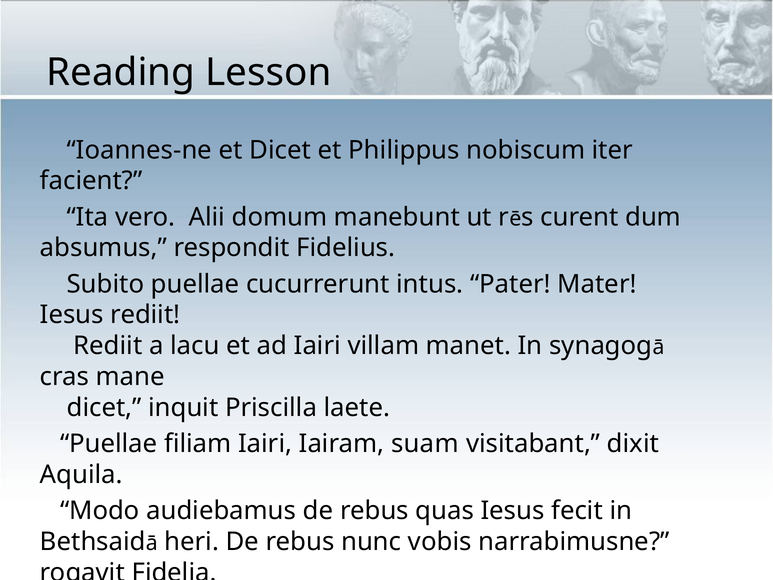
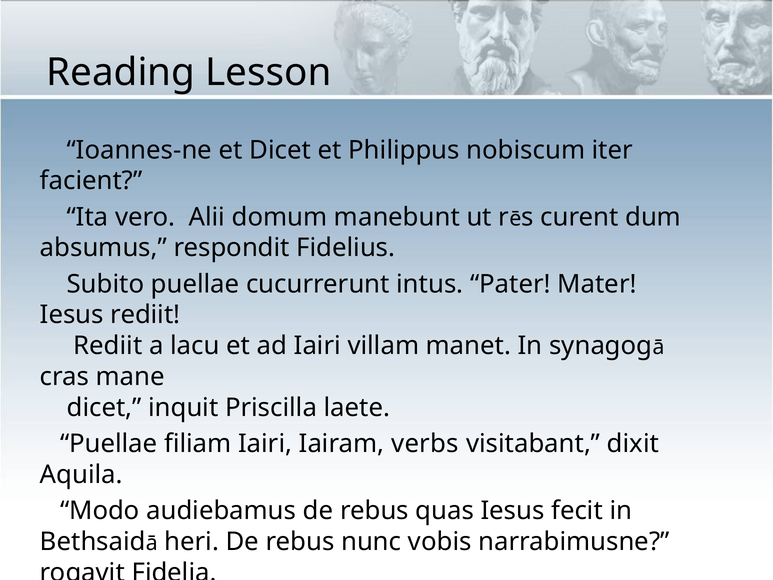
suam: suam -> verbs
